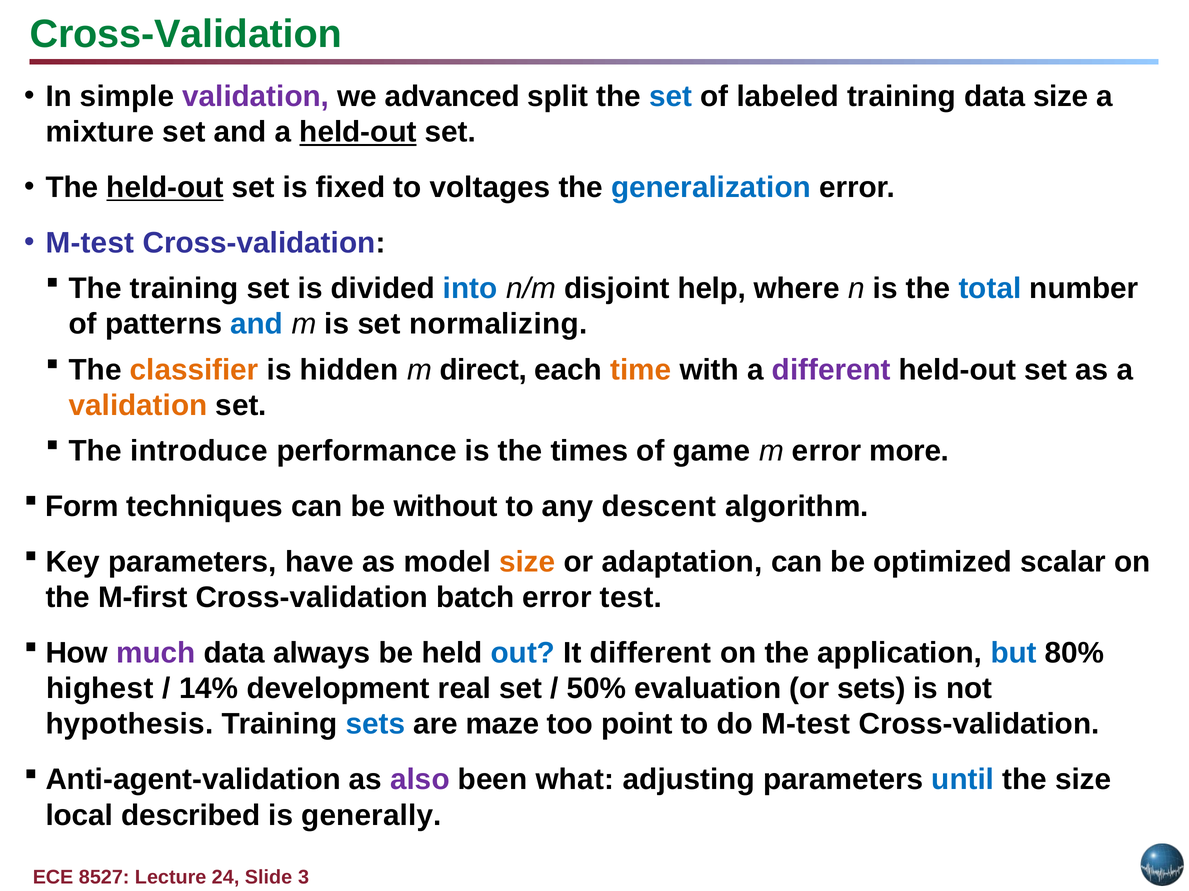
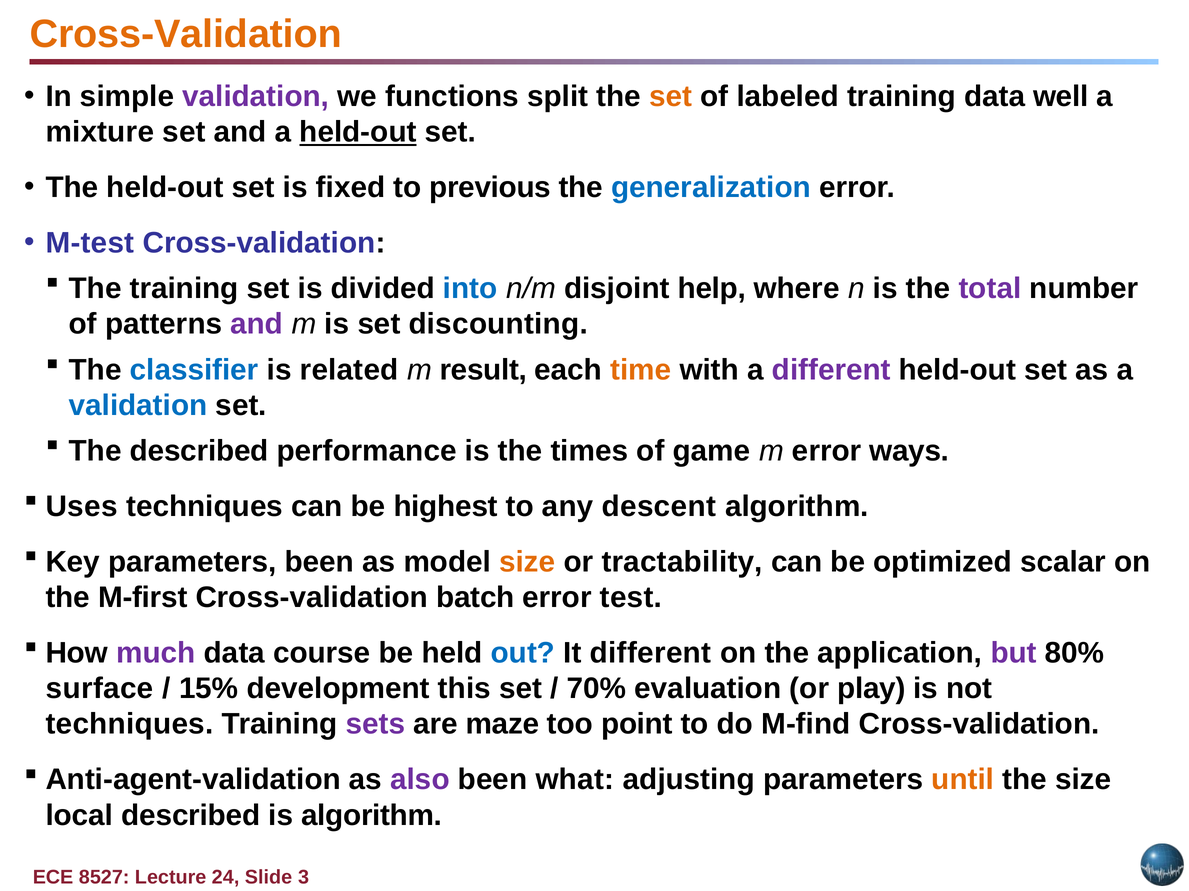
Cross-Validation at (186, 34) colour: green -> orange
advanced: advanced -> functions
set at (671, 97) colour: blue -> orange
data size: size -> well
held-out at (165, 188) underline: present -> none
voltages: voltages -> previous
total colour: blue -> purple
and at (257, 324) colour: blue -> purple
normalizing: normalizing -> discounting
classifier colour: orange -> blue
hidden: hidden -> related
direct: direct -> result
validation at (138, 406) colour: orange -> blue
The introduce: introduce -> described
more: more -> ways
Form: Form -> Uses
without: without -> highest
parameters have: have -> been
adaptation: adaptation -> tractability
always: always -> course
but colour: blue -> purple
highest: highest -> surface
14%: 14% -> 15%
real: real -> this
50%: 50% -> 70%
or sets: sets -> play
hypothesis at (129, 725): hypothesis -> techniques
sets at (375, 725) colour: blue -> purple
do M-test: M-test -> M-find
until colour: blue -> orange
is generally: generally -> algorithm
